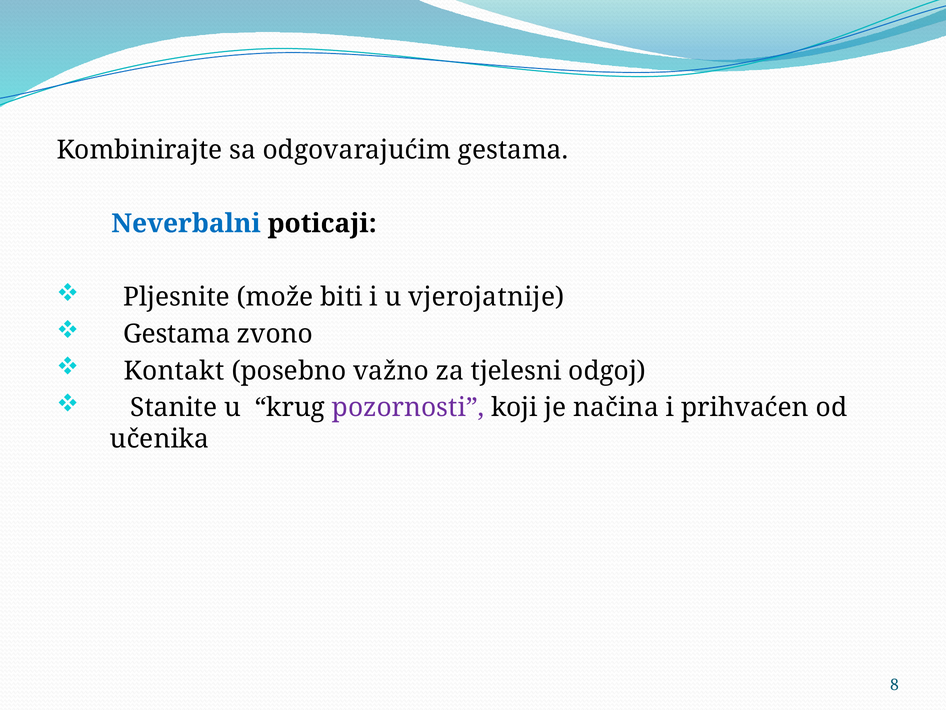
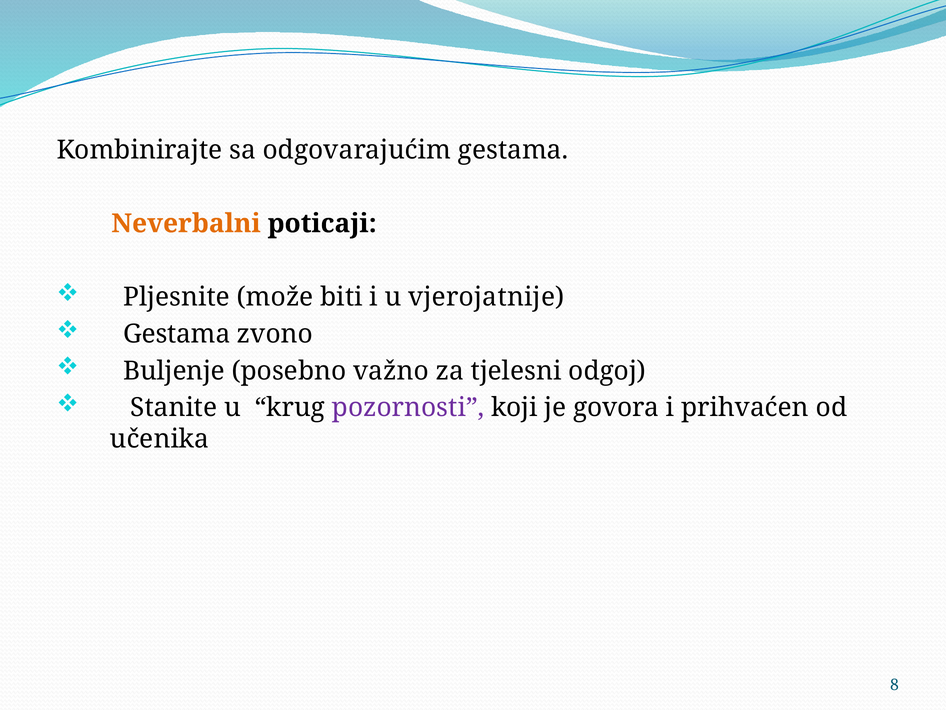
Neverbalni colour: blue -> orange
Kontakt: Kontakt -> Buljenje
načina: načina -> govora
